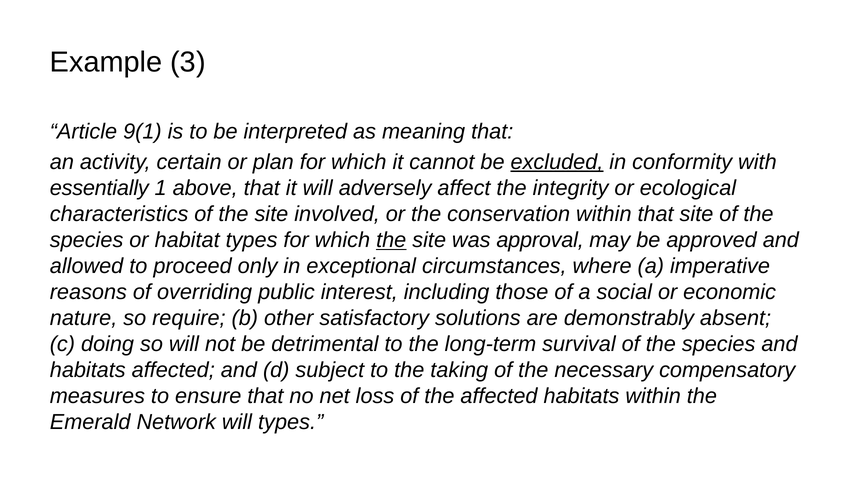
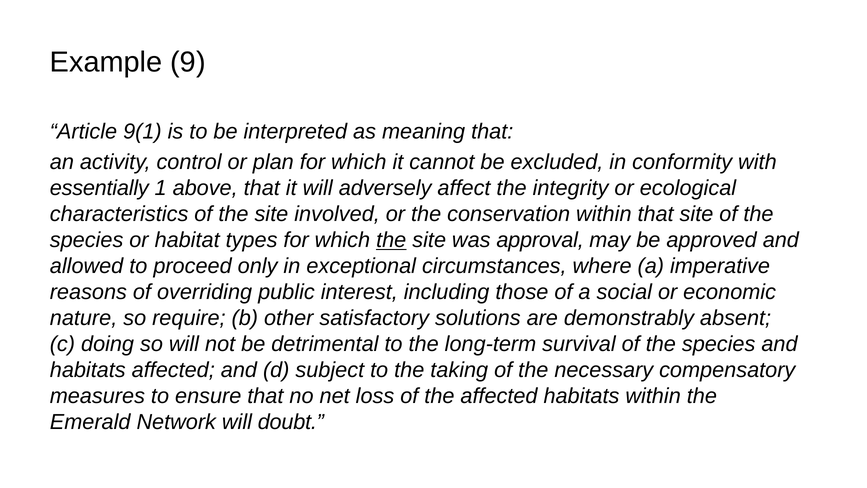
3: 3 -> 9
certain: certain -> control
excluded underline: present -> none
will types: types -> doubt
